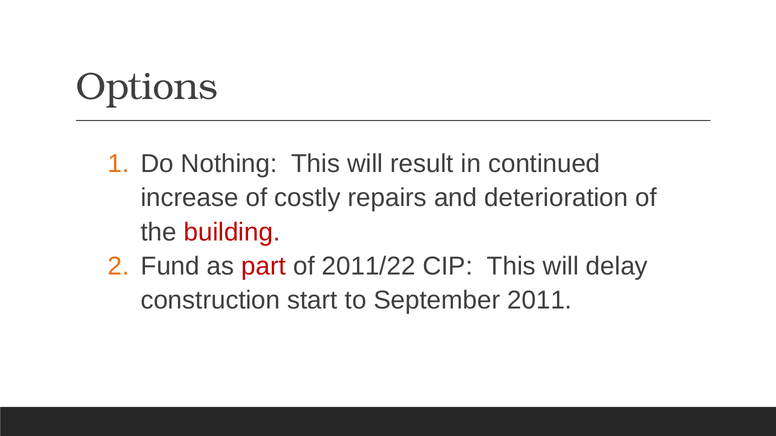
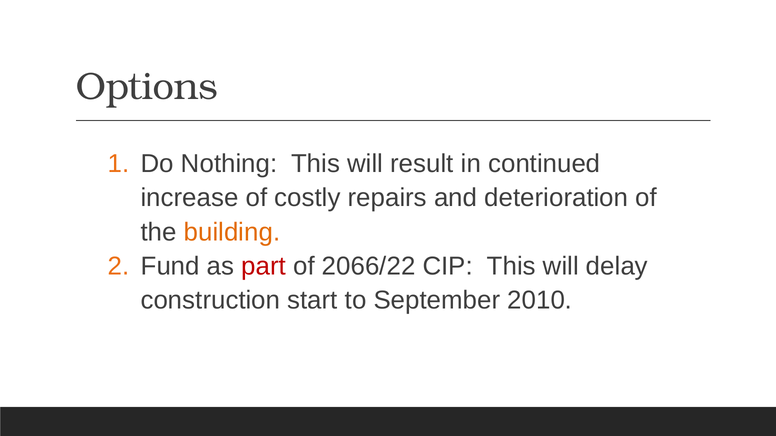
building colour: red -> orange
2011/22: 2011/22 -> 2066/22
2011: 2011 -> 2010
